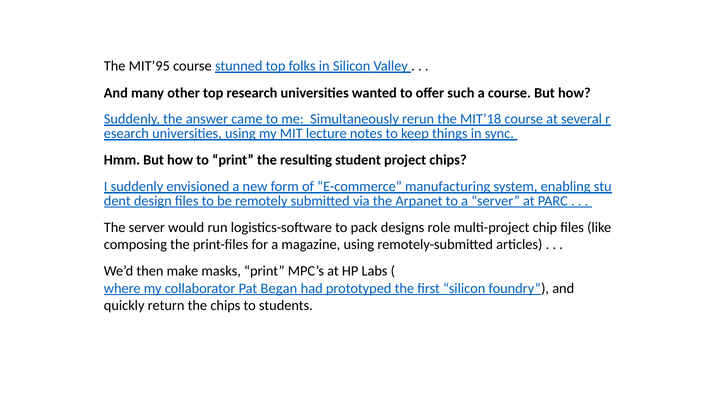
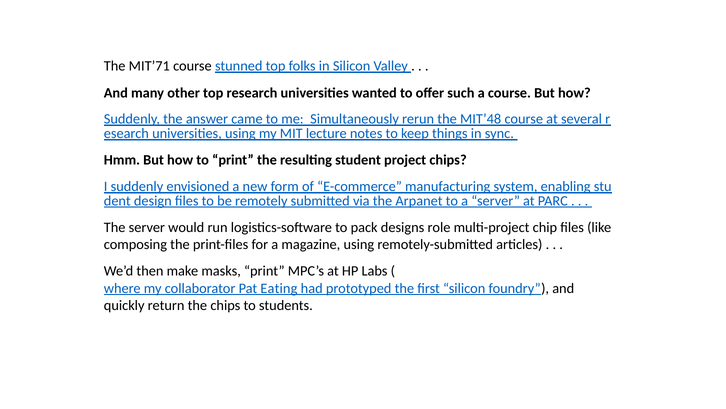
MIT’95: MIT’95 -> MIT’71
MIT’18: MIT’18 -> MIT’48
Began: Began -> Eating
